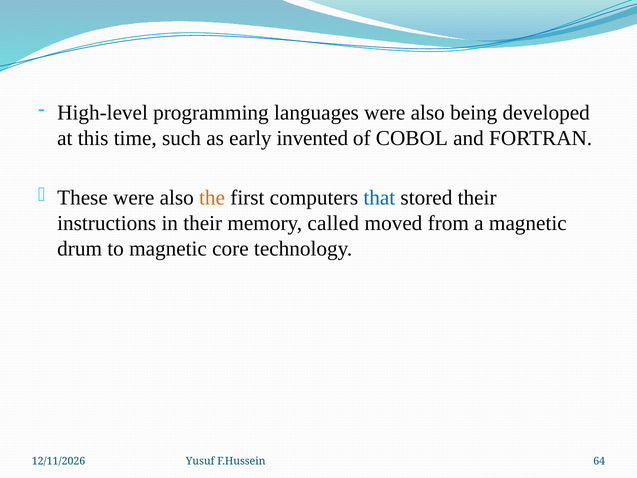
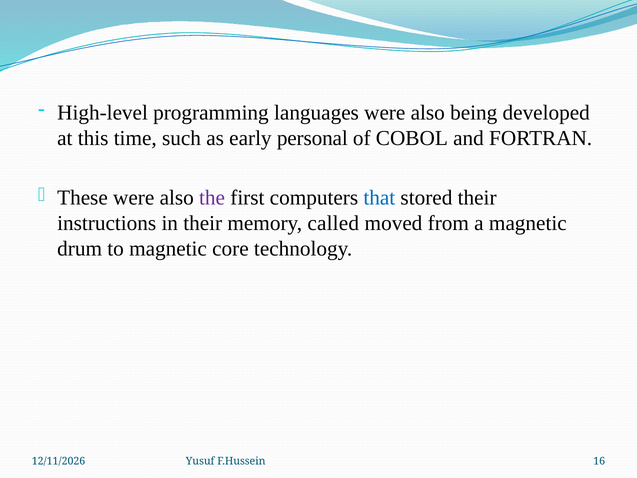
invented: invented -> personal
the colour: orange -> purple
64: 64 -> 16
